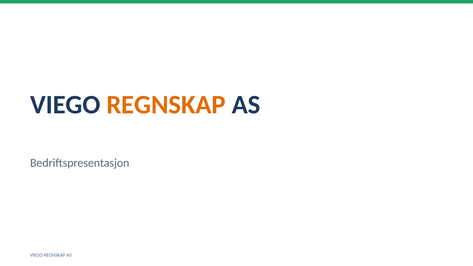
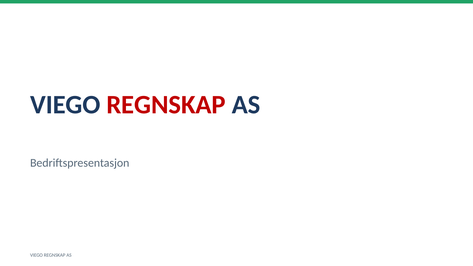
REGNSKAP at (166, 105) colour: orange -> red
